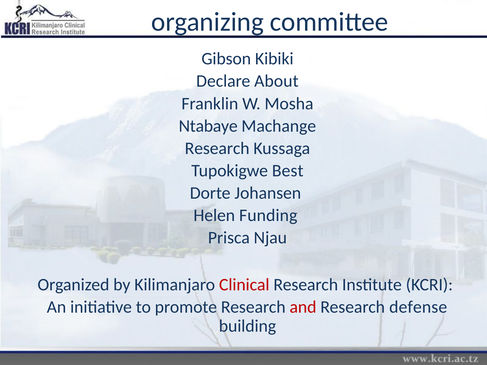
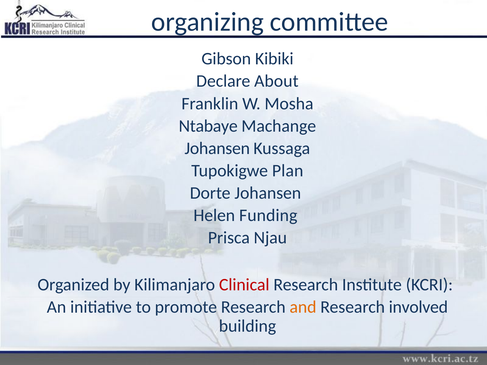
Research at (217, 148): Research -> Johansen
Best: Best -> Plan
and colour: red -> orange
defense: defense -> involved
